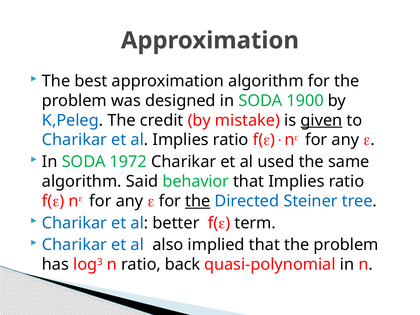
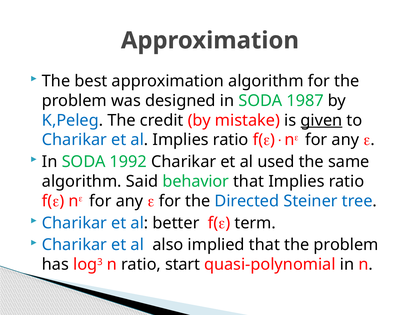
1900: 1900 -> 1987
1972: 1972 -> 1992
the at (198, 201) underline: present -> none
back: back -> start
